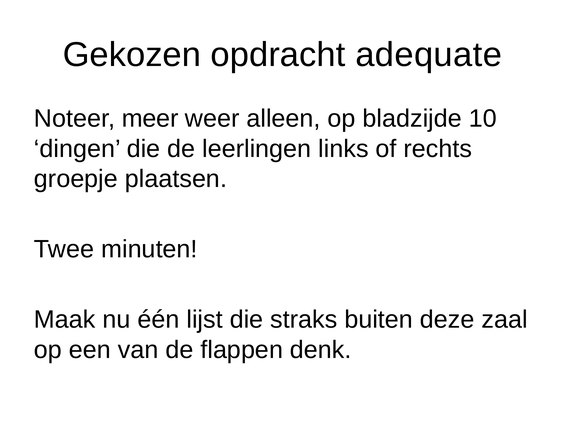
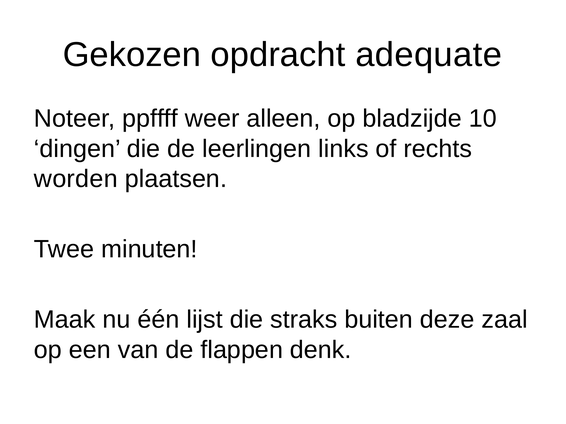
meer: meer -> ppffff
groepje: groepje -> worden
